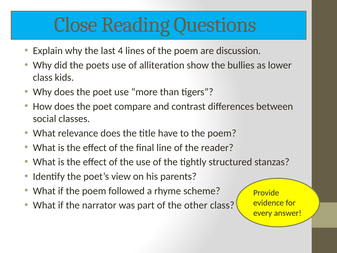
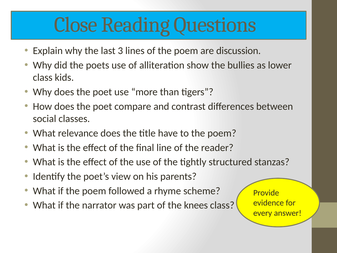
4: 4 -> 3
other: other -> knees
